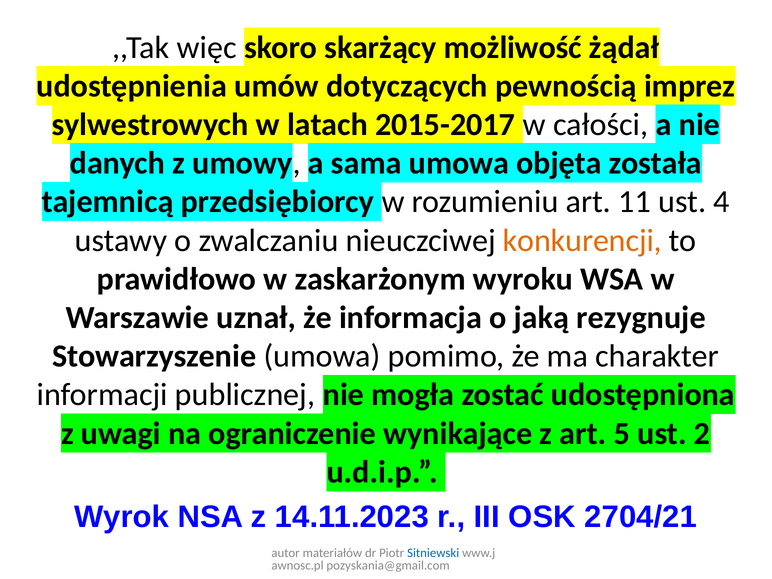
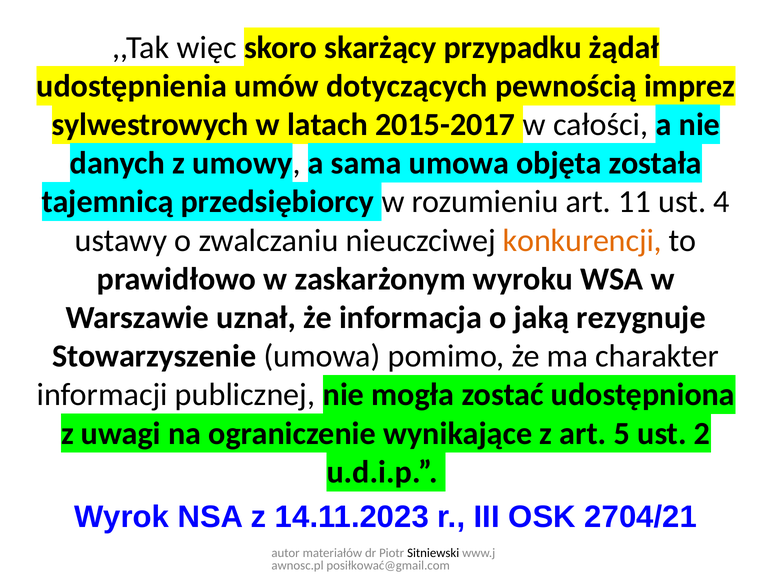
możliwość: możliwość -> przypadku
Sitniewski colour: blue -> black
pozyskania@gmail.com: pozyskania@gmail.com -> posiłkować@gmail.com
